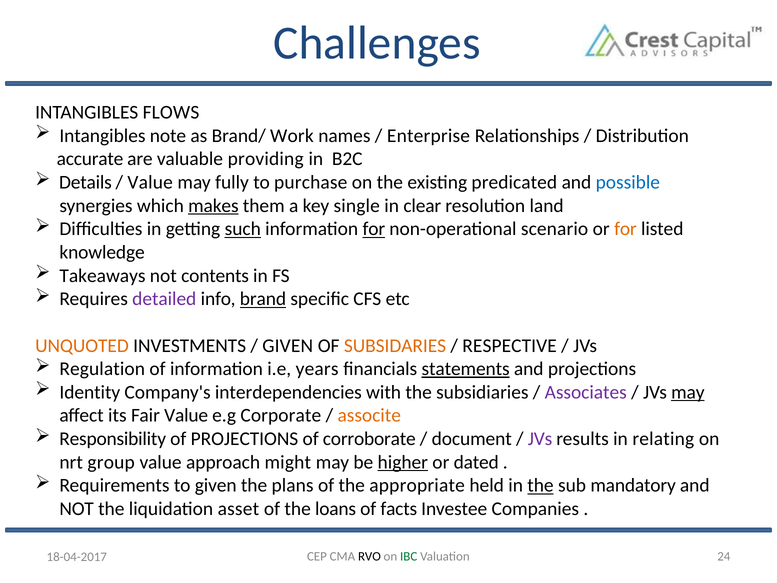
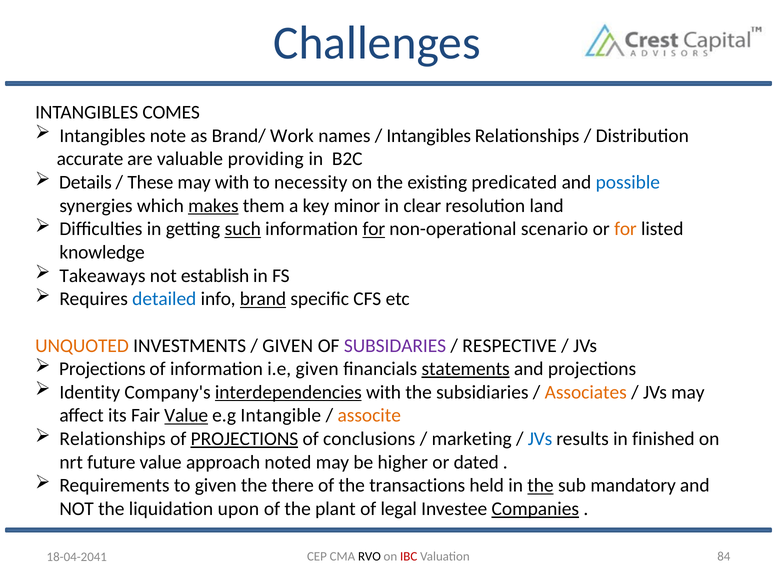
FLOWS: FLOWS -> COMES
Enterprise at (428, 136): Enterprise -> Intangibles
Value at (150, 182): Value -> These
may fully: fully -> with
purchase: purchase -> necessity
single: single -> minor
contents: contents -> establish
detailed colour: purple -> blue
SUBSIDARIES colour: orange -> purple
Regulation at (102, 369): Regulation -> Projections
i.e years: years -> given
interdependencies underline: none -> present
Associates colour: purple -> orange
may at (688, 392) underline: present -> none
Value at (186, 415) underline: none -> present
Corporate: Corporate -> Intangible
Responsibility at (113, 439): Responsibility -> Relationships
PROJECTIONS at (244, 439) underline: none -> present
corroborate: corroborate -> conclusions
document: document -> marketing
JVs at (540, 439) colour: purple -> blue
relating: relating -> finished
group: group -> future
might: might -> noted
higher underline: present -> none
plans: plans -> there
appropriate: appropriate -> transactions
asset: asset -> upon
loans: loans -> plant
facts: facts -> legal
Companies underline: none -> present
IBC colour: green -> red
24: 24 -> 84
18-04-2017: 18-04-2017 -> 18-04-2041
